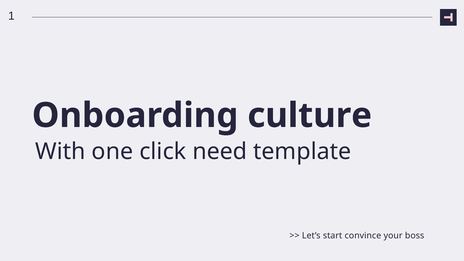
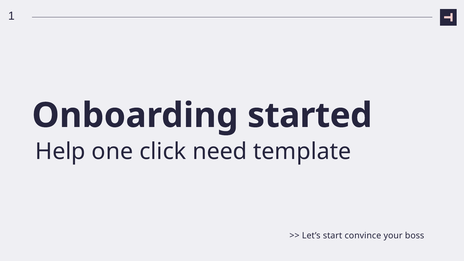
culture: culture -> started
With: With -> Help
